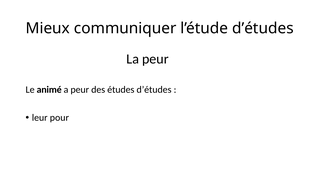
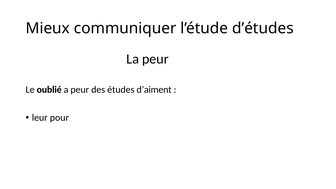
animé: animé -> oublié
études d’études: d’études -> d’aiment
